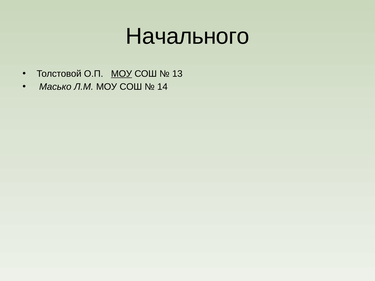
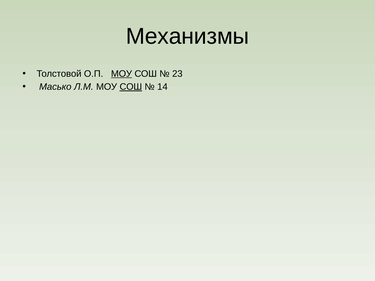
Начального: Начального -> Механизмы
13: 13 -> 23
СОШ at (131, 87) underline: none -> present
